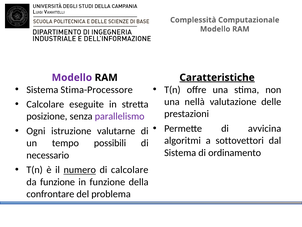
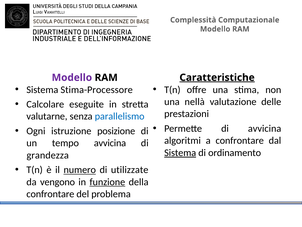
posizione: posizione -> valutarne
parallelismo colour: purple -> blue
valutarne: valutarne -> posizione
a sottovettori: sottovettori -> confrontare
tempo possibili: possibili -> avvicina
Sistema at (180, 152) underline: none -> present
necessario: necessario -> grandezza
di calcolare: calcolare -> utilizzate
da funzione: funzione -> vengono
funzione at (107, 182) underline: none -> present
